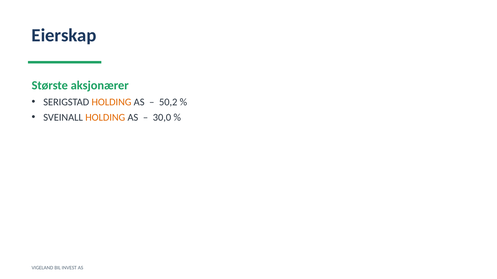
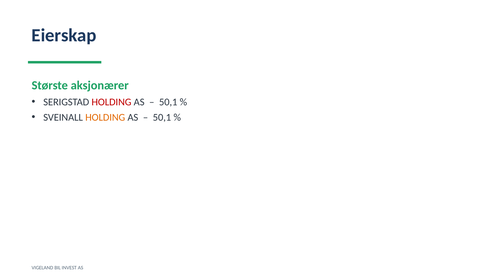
HOLDING at (111, 102) colour: orange -> red
50,2 at (168, 102): 50,2 -> 50,1
30,0 at (162, 118): 30,0 -> 50,1
